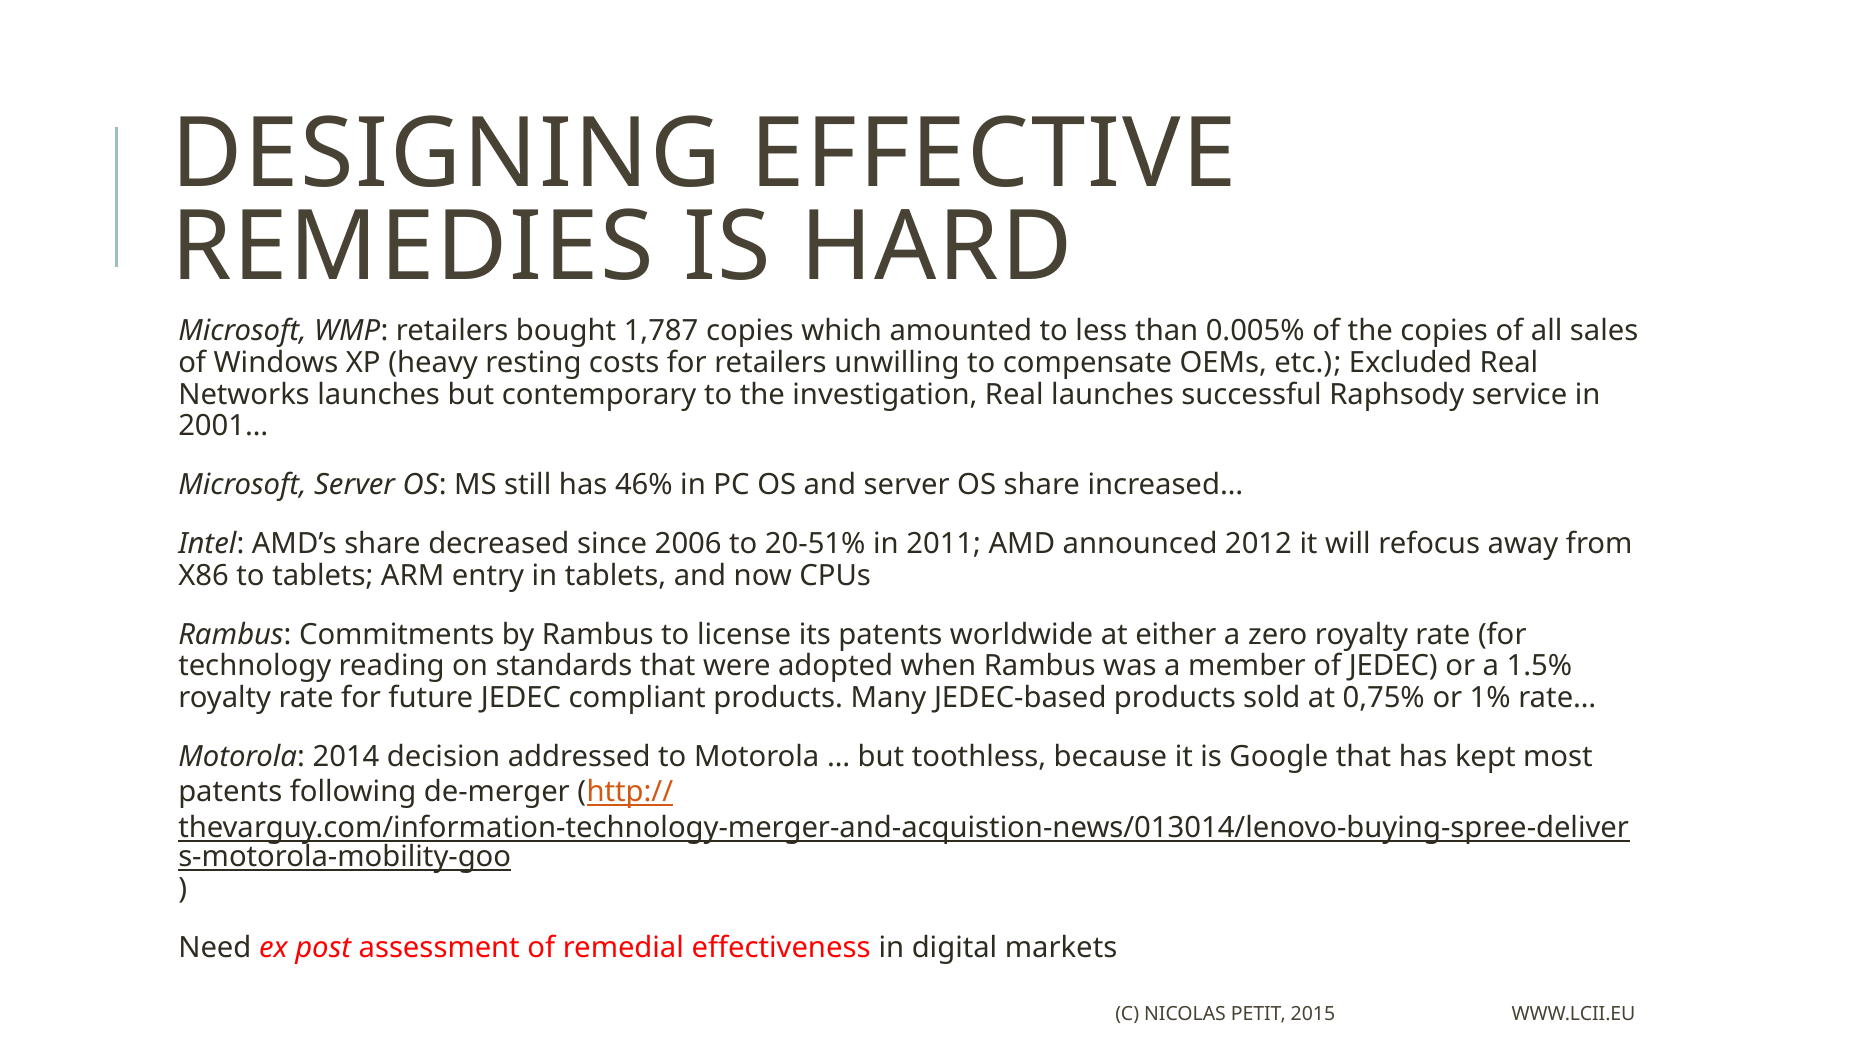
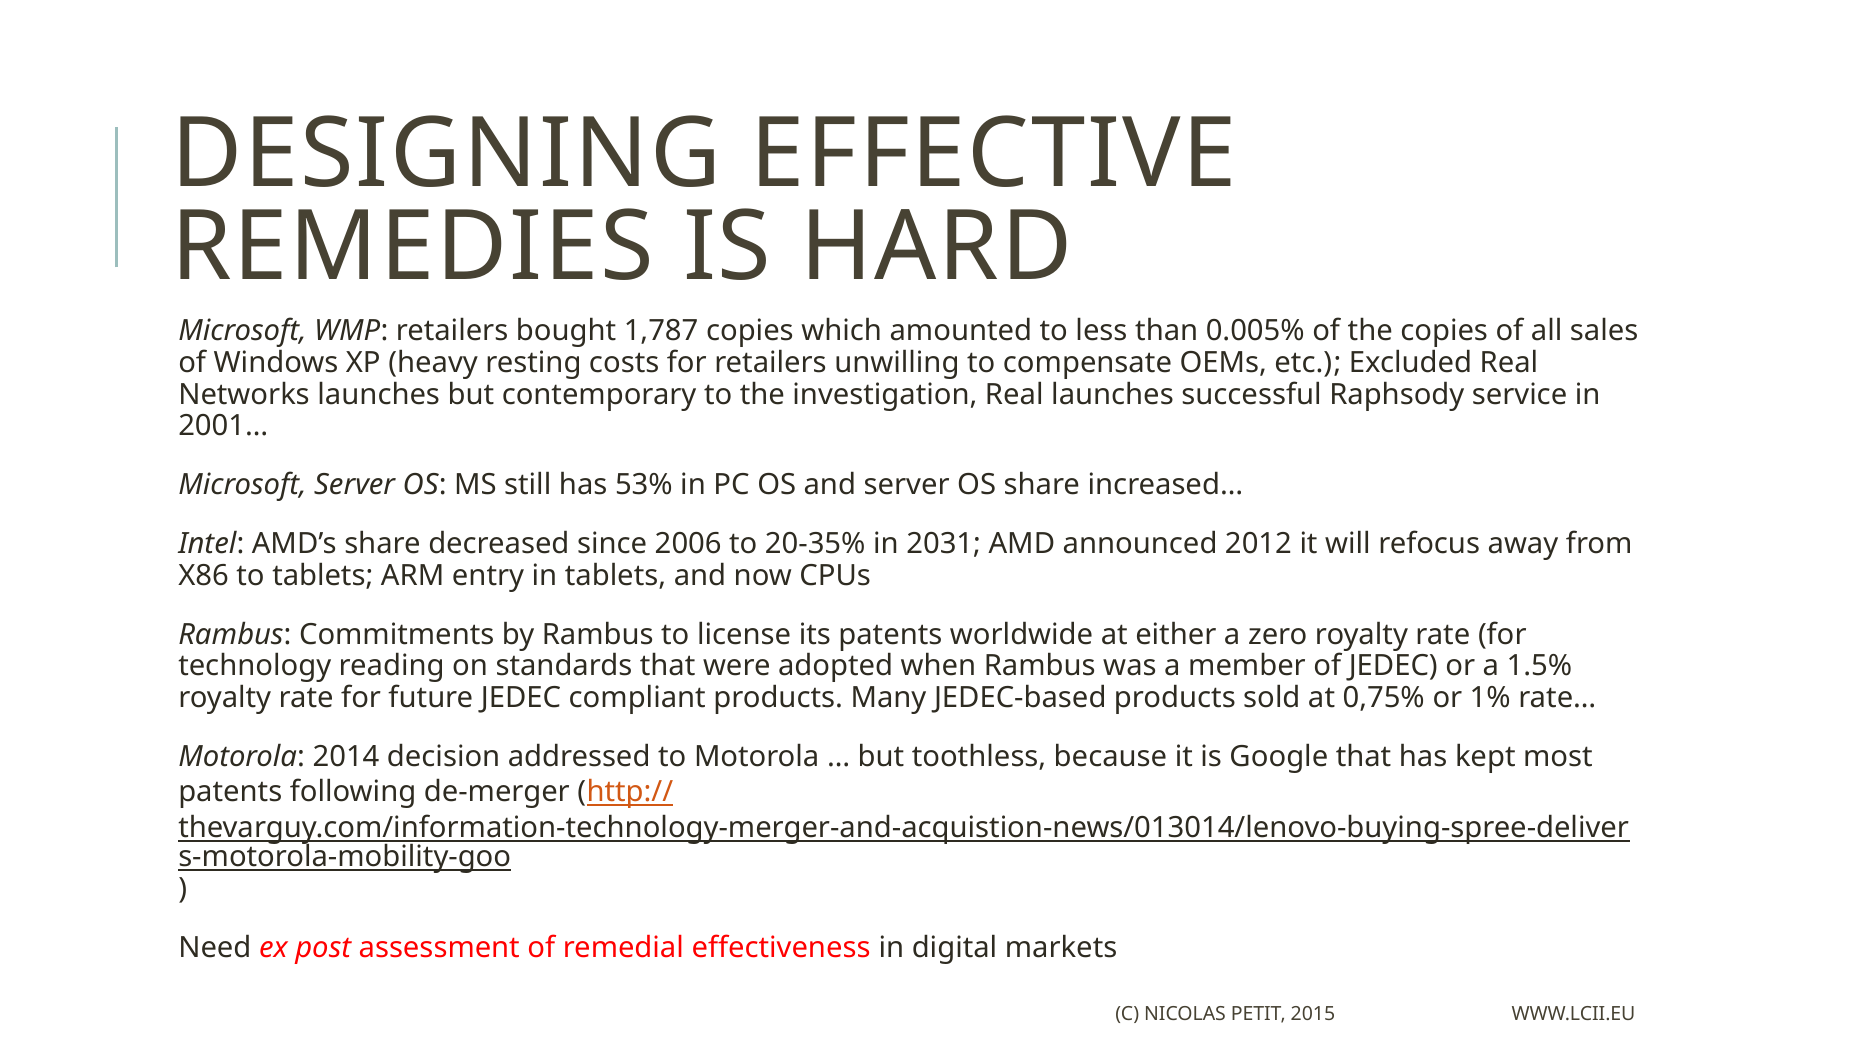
46%: 46% -> 53%
20-51%: 20-51% -> 20-35%
2011: 2011 -> 2031
